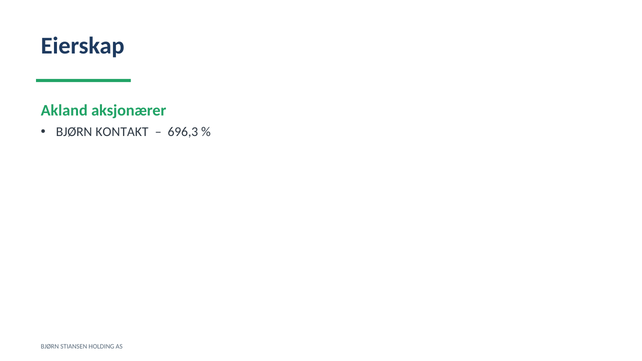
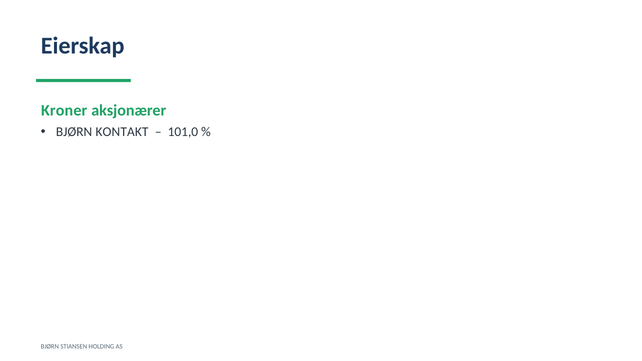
Akland: Akland -> Kroner
696,3: 696,3 -> 101,0
